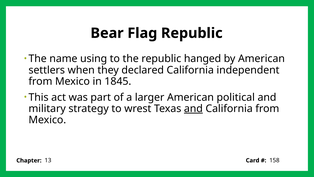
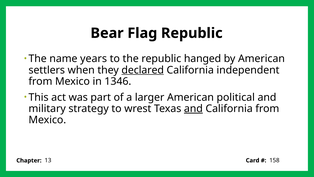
using: using -> years
declared underline: none -> present
1845: 1845 -> 1346
